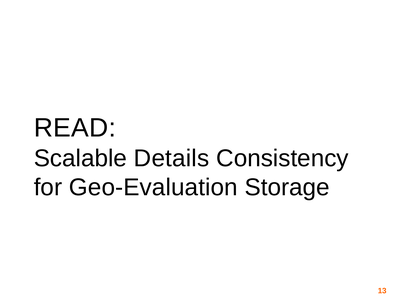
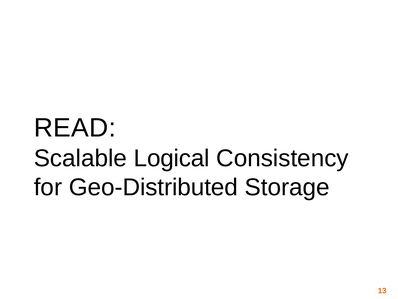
Details: Details -> Logical
Geo-Evaluation: Geo-Evaluation -> Geo-Distributed
